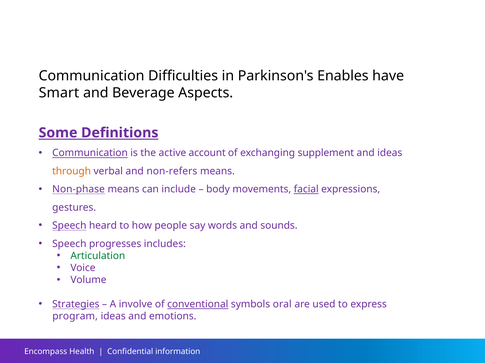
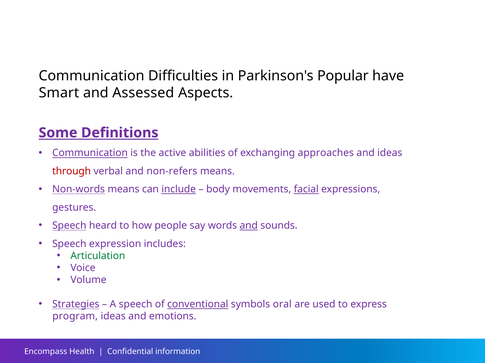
Enables: Enables -> Popular
Beverage: Beverage -> Assessed
account: account -> abilities
supplement: supplement -> approaches
through colour: orange -> red
Non-phase: Non-phase -> Non-words
include underline: none -> present
and at (249, 226) underline: none -> present
progresses: progresses -> expression
A involve: involve -> speech
